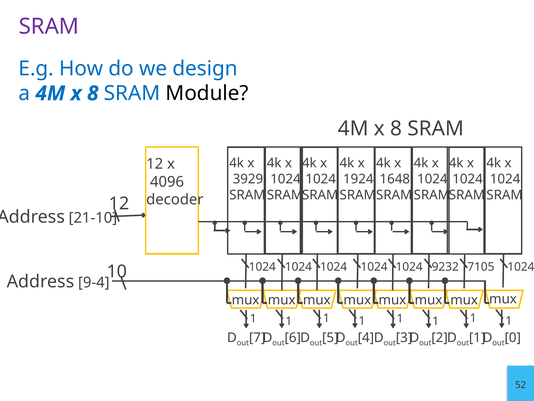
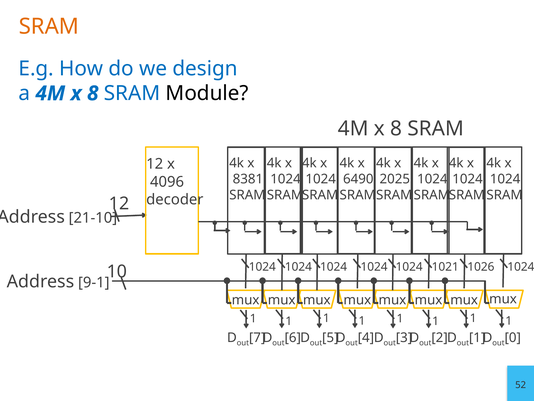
SRAM at (49, 26) colour: purple -> orange
1924: 1924 -> 6490
3929: 3929 -> 8381
1648: 1648 -> 2025
9232: 9232 -> 1021
7105: 7105 -> 1026
9-4: 9-4 -> 9-1
